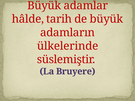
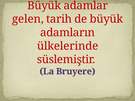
hâlde: hâlde -> gelen
